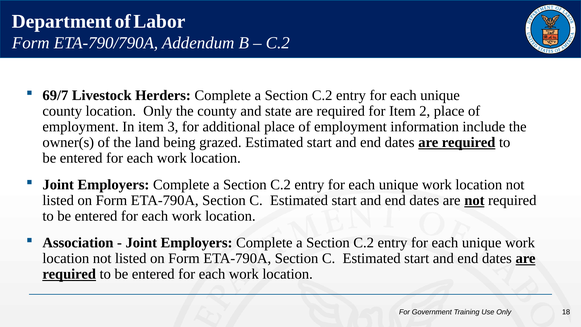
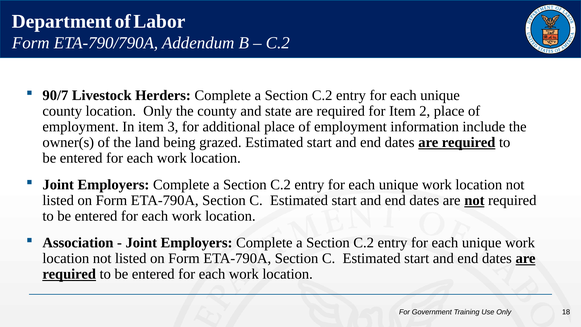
69/7: 69/7 -> 90/7
